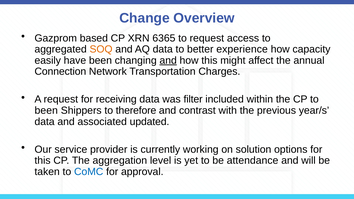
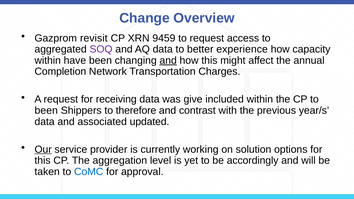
based: based -> revisit
6365: 6365 -> 9459
SOQ colour: orange -> purple
easily at (48, 60): easily -> within
Connection: Connection -> Completion
filter: filter -> give
Our underline: none -> present
attendance: attendance -> accordingly
